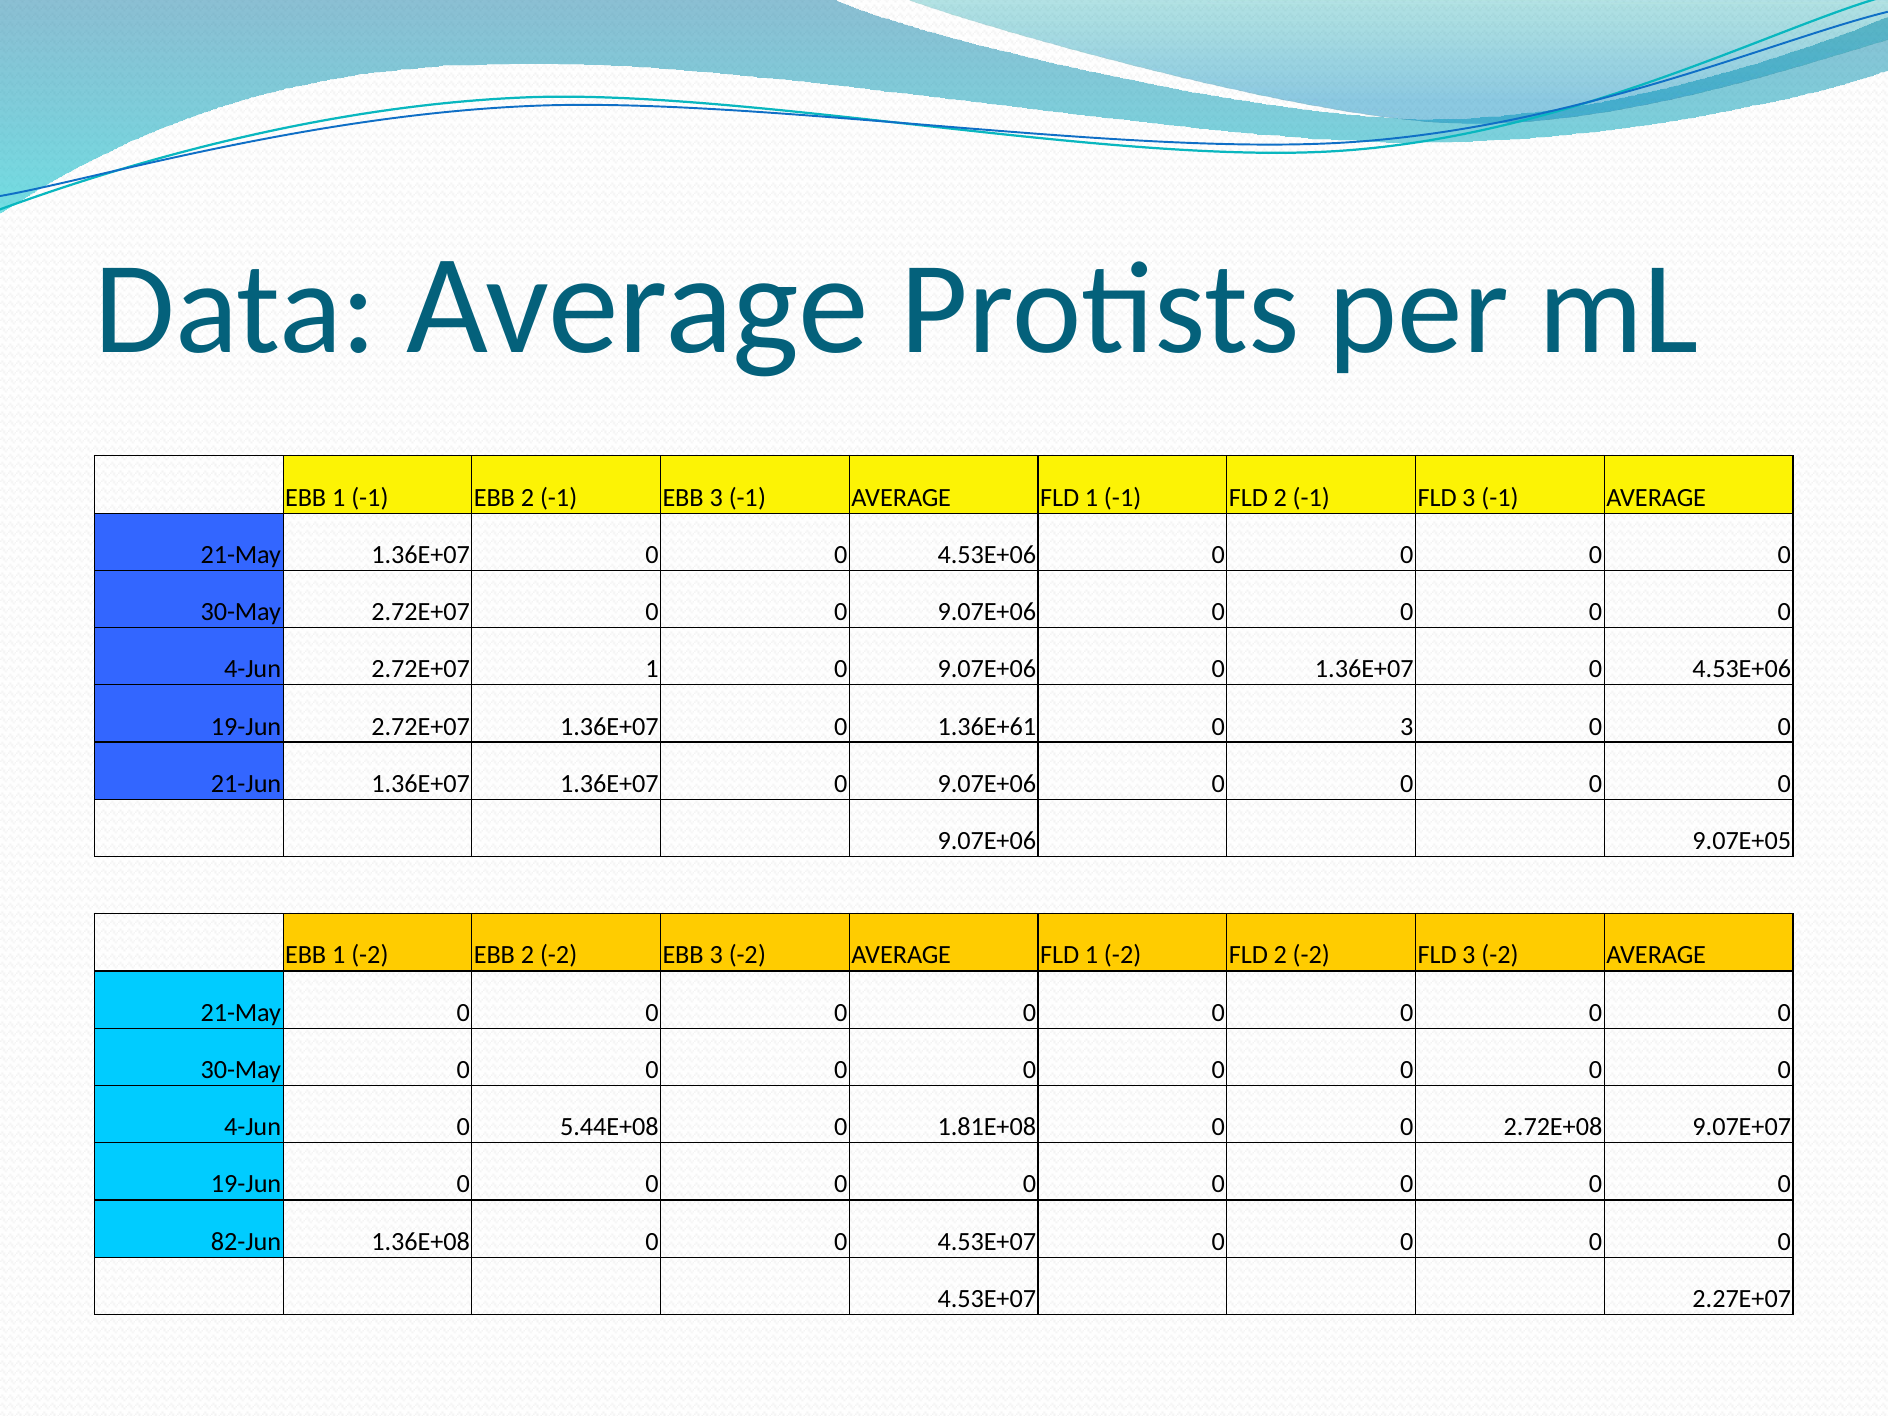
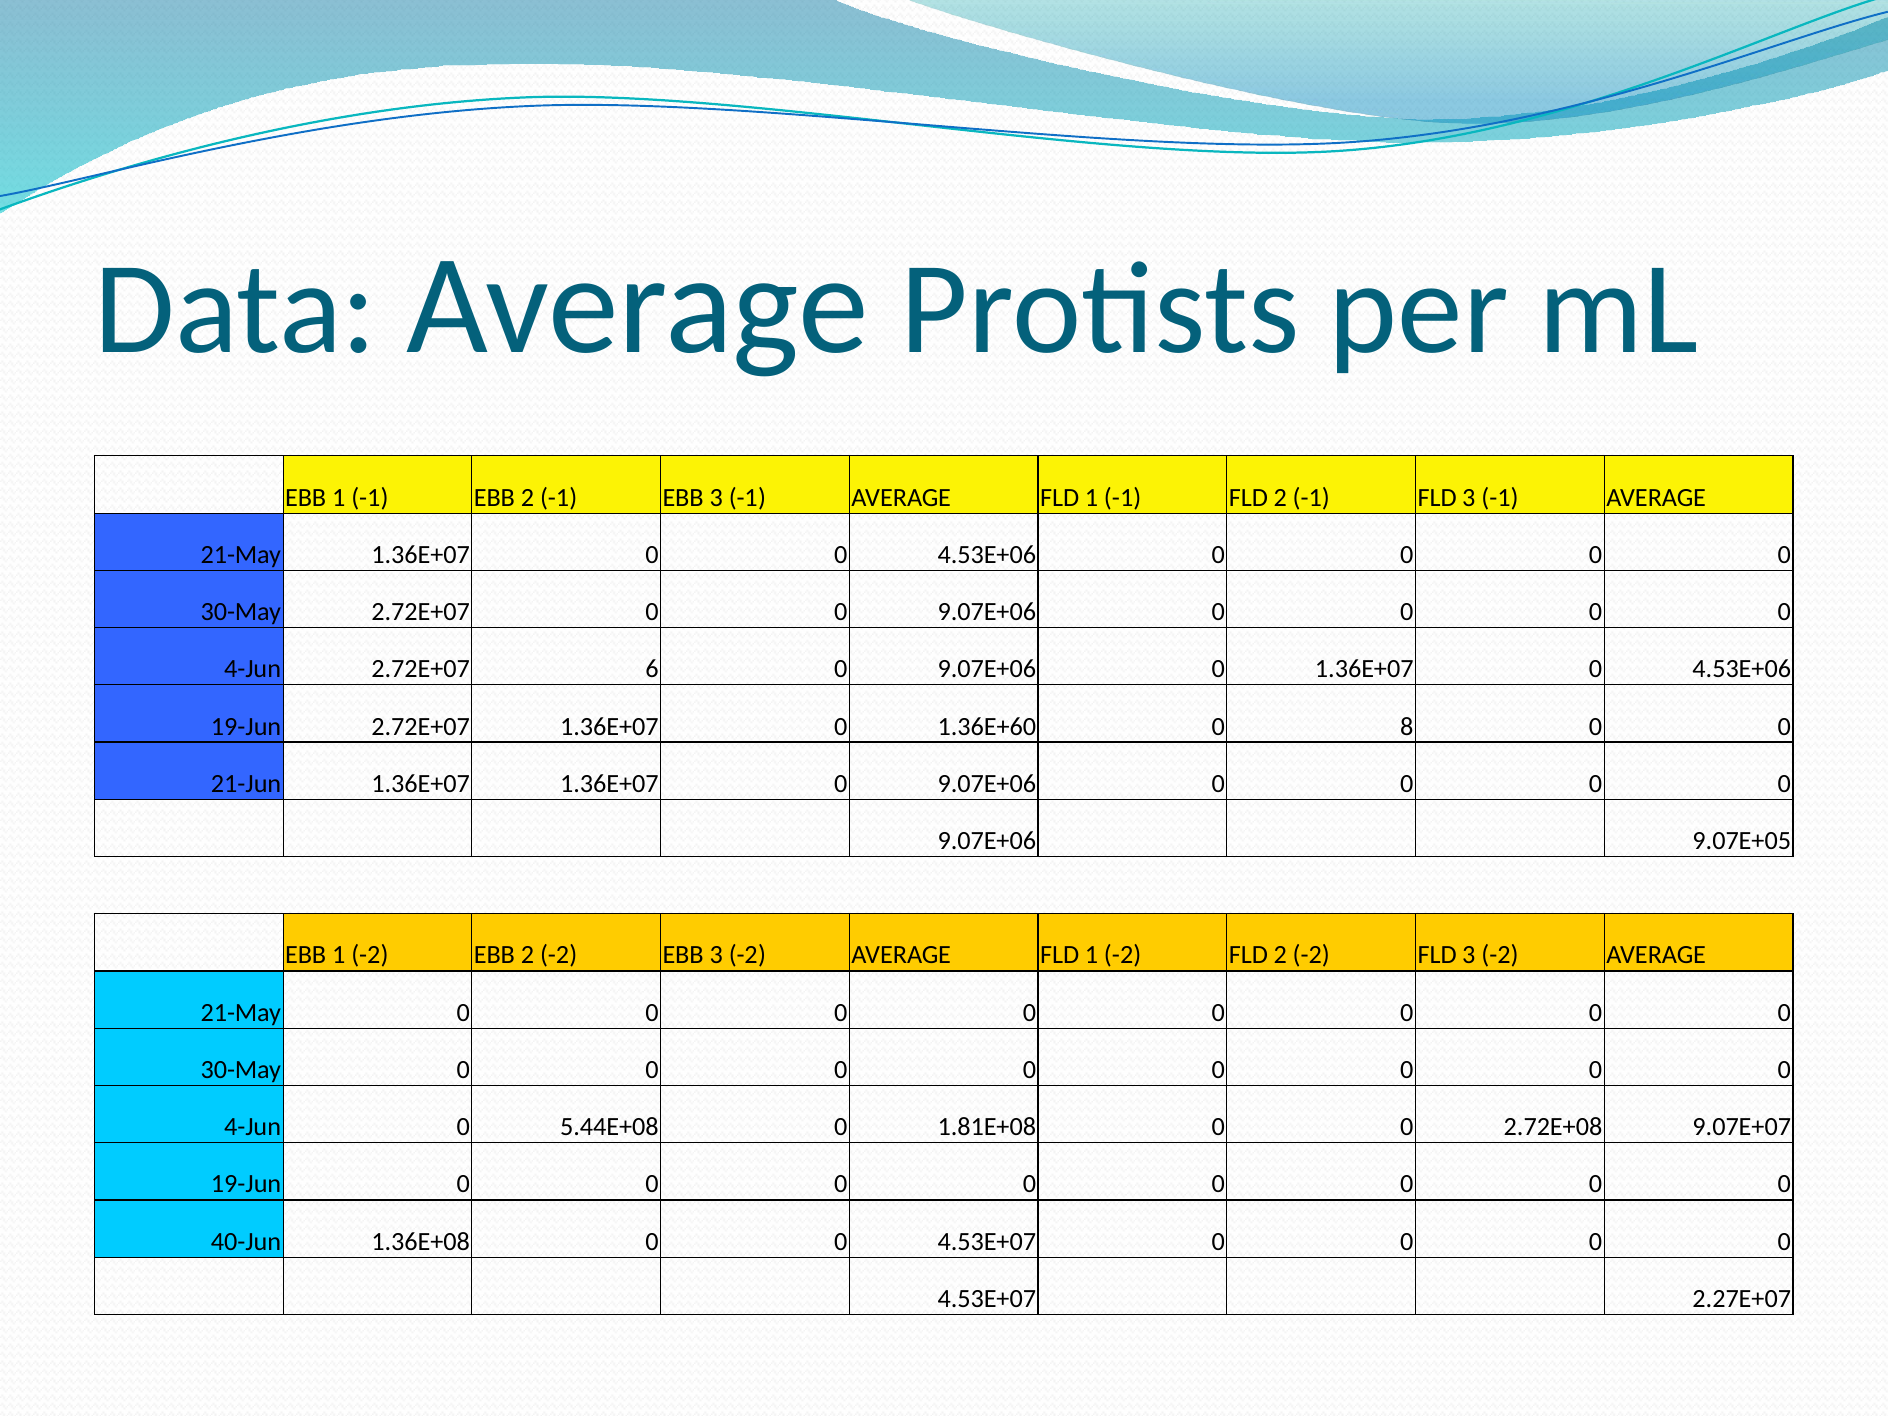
2.72E+07 1: 1 -> 6
1.36E+61: 1.36E+61 -> 1.36E+60
0 3: 3 -> 8
82-Jun: 82-Jun -> 40-Jun
